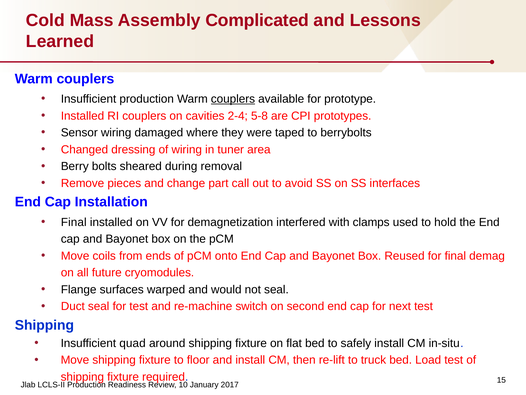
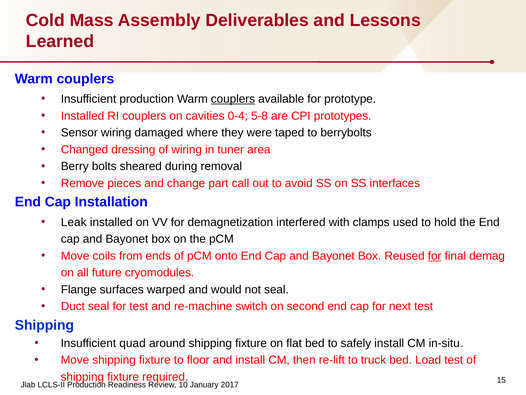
Complicated: Complicated -> Deliverables
2-4: 2-4 -> 0-4
Final at (74, 222): Final -> Leak
for at (435, 256) underline: none -> present
